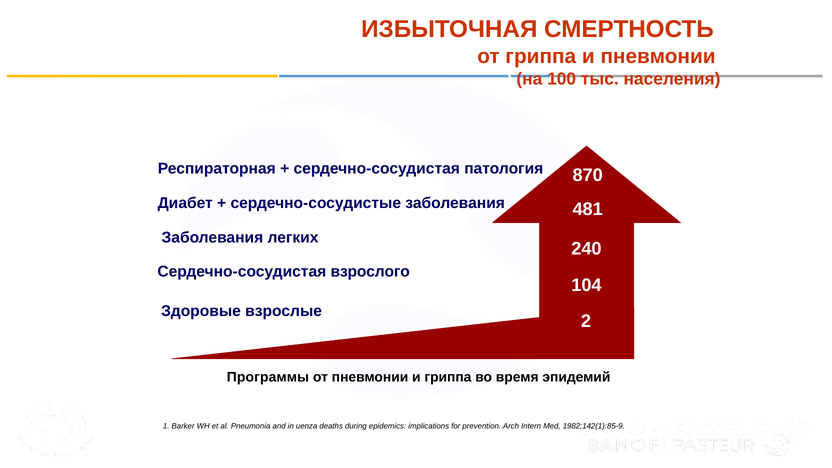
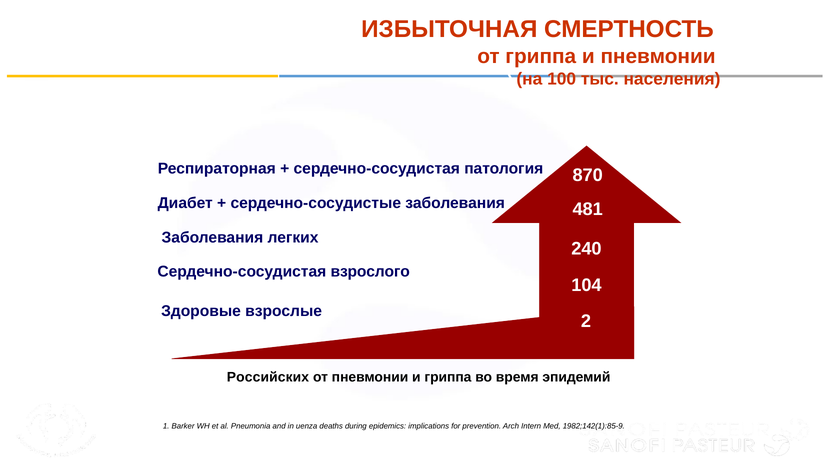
Программы: Программы -> Российских
